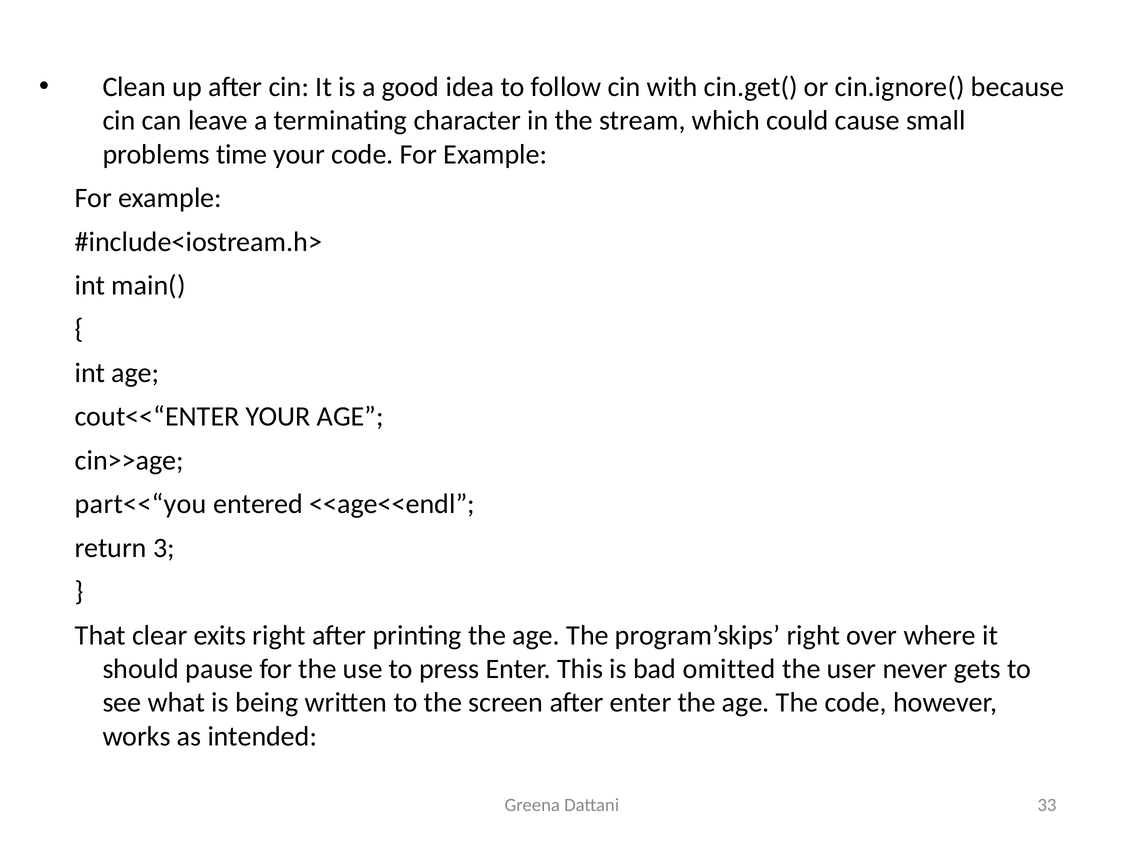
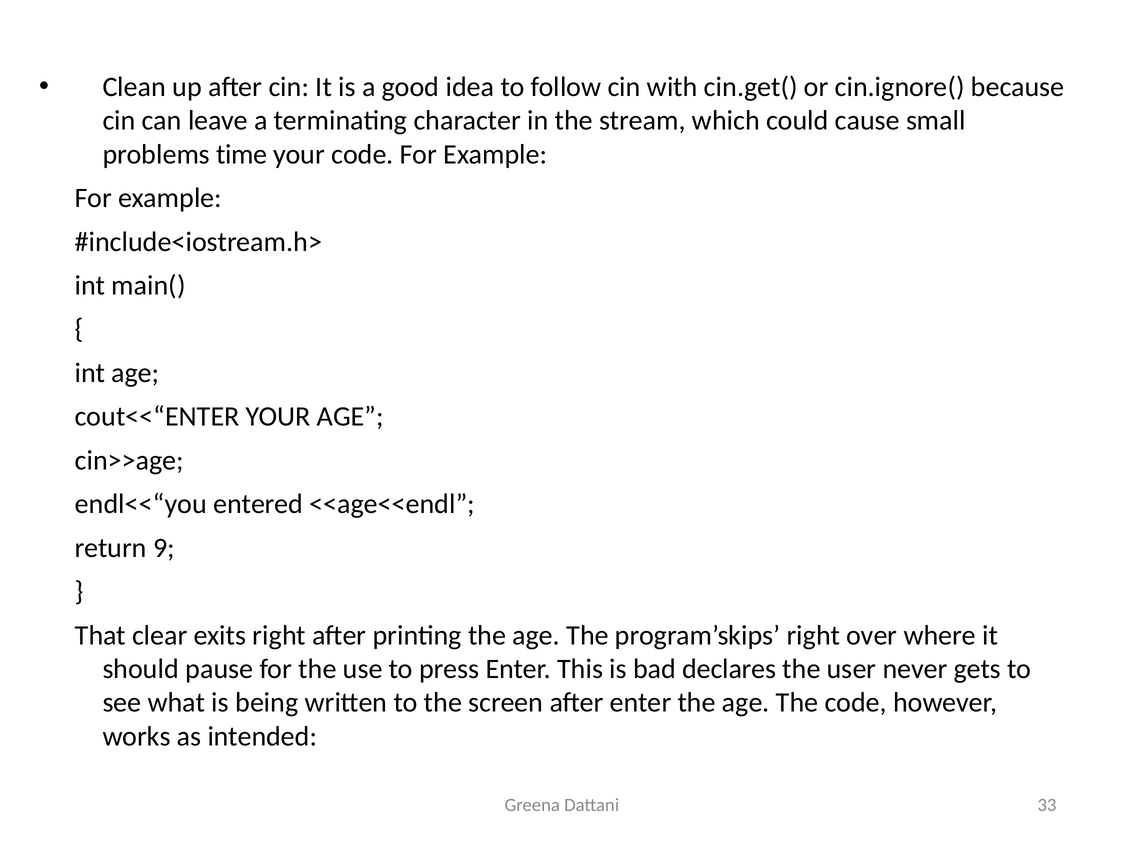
part<<“you: part<<“you -> endl<<“you
3: 3 -> 9
omitted: omitted -> declares
